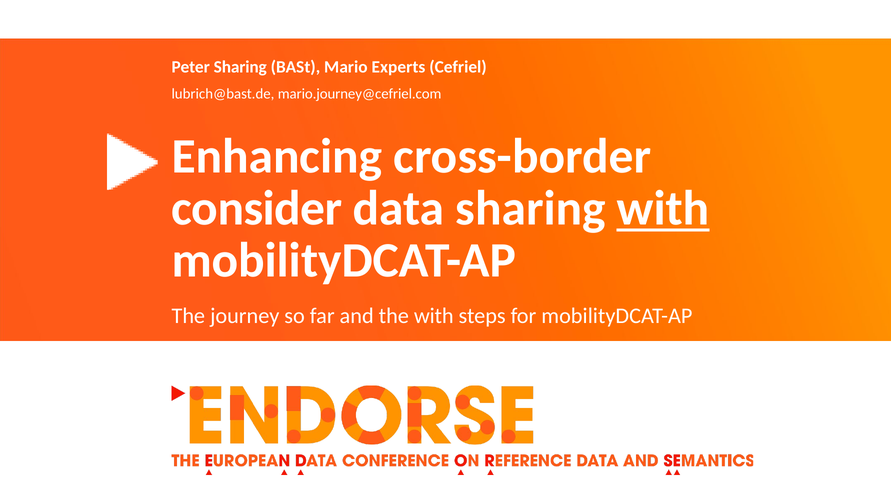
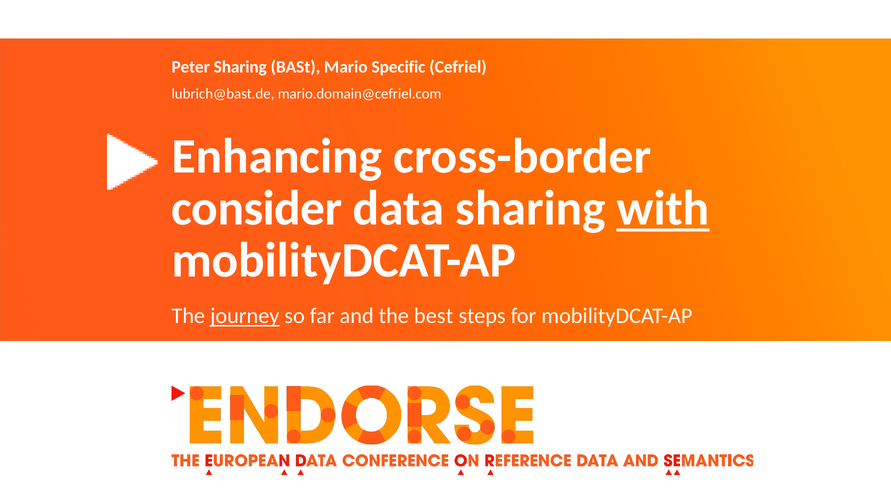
Experts: Experts -> Specific
mario.journey@cefriel.com: mario.journey@cefriel.com -> mario.domain@cefriel.com
journey underline: none -> present
the with: with -> best
